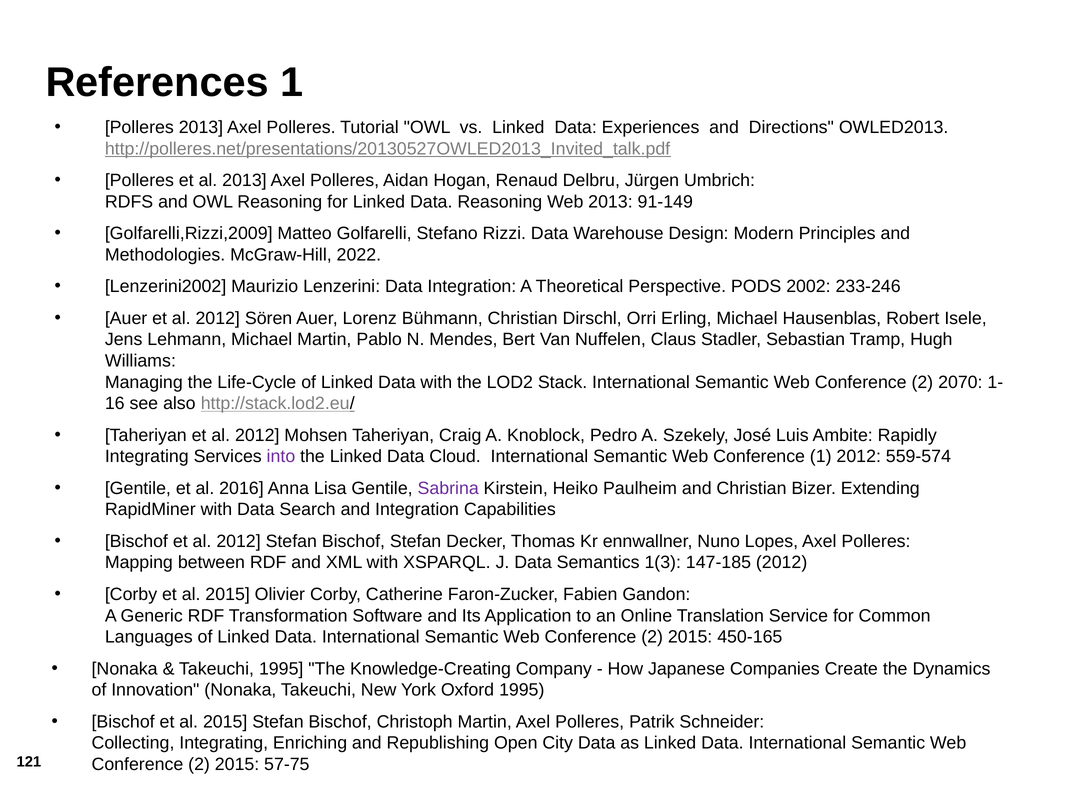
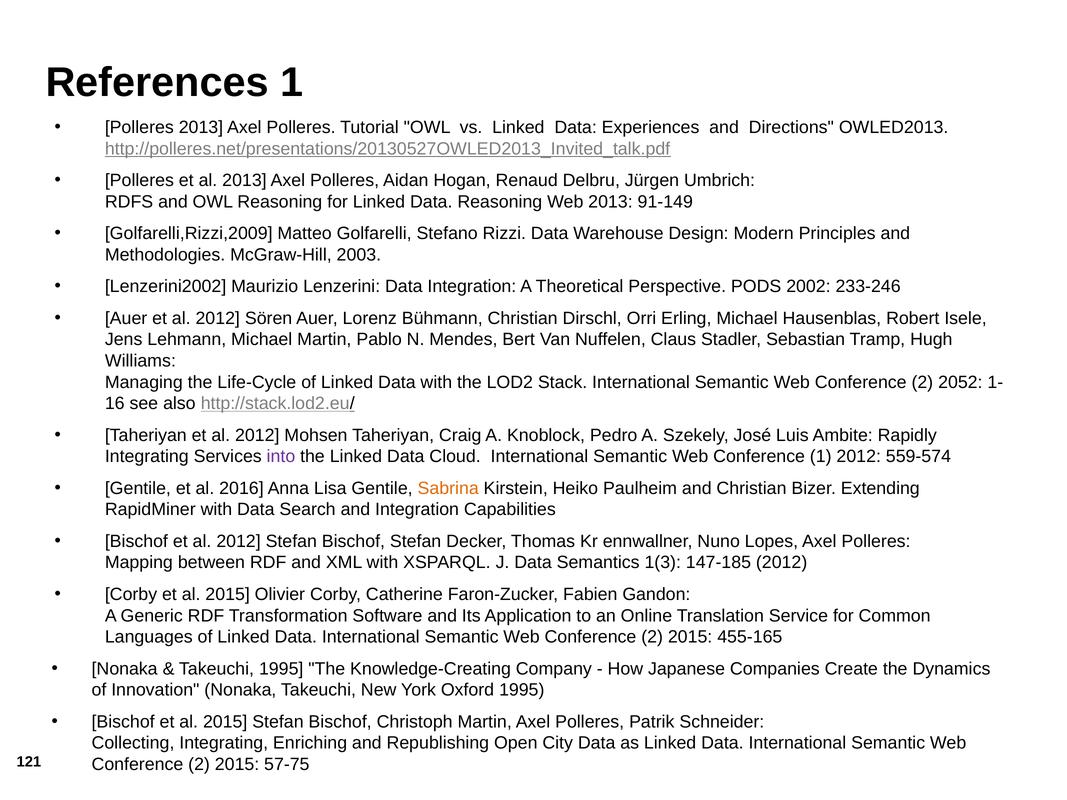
2022: 2022 -> 2003
2070: 2070 -> 2052
Sabrina colour: purple -> orange
450-165: 450-165 -> 455-165
